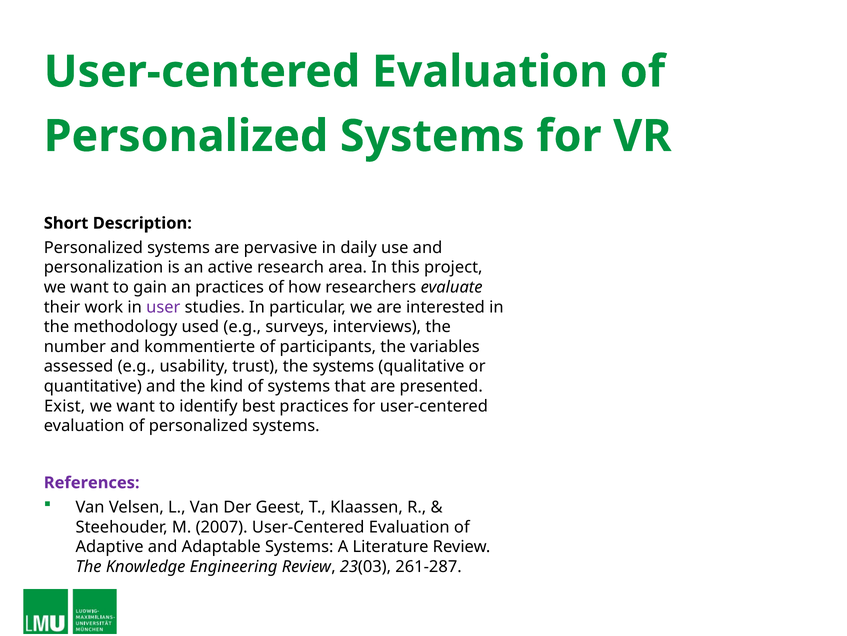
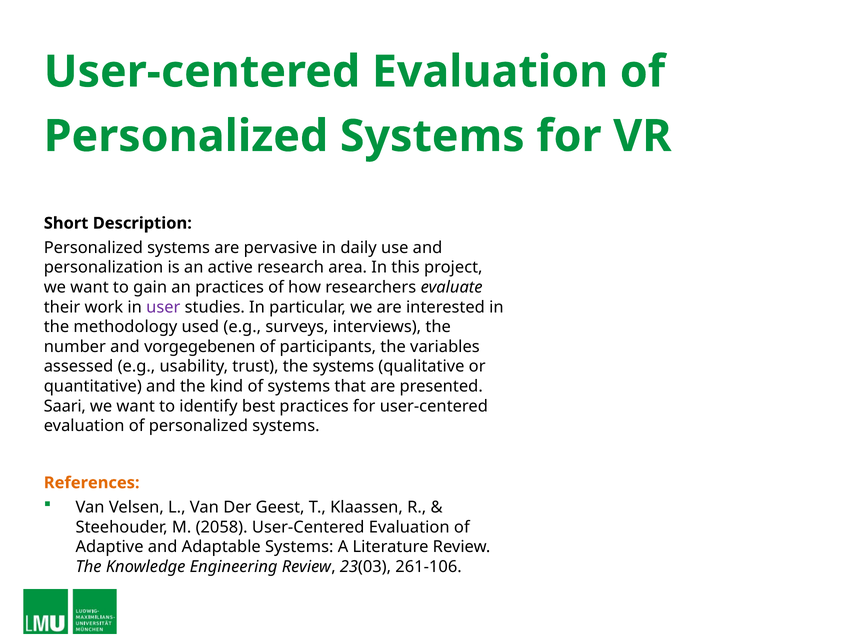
kommentierte: kommentierte -> vorgegebenen
Exist: Exist -> Saari
References colour: purple -> orange
2007: 2007 -> 2058
261-287: 261-287 -> 261-106
